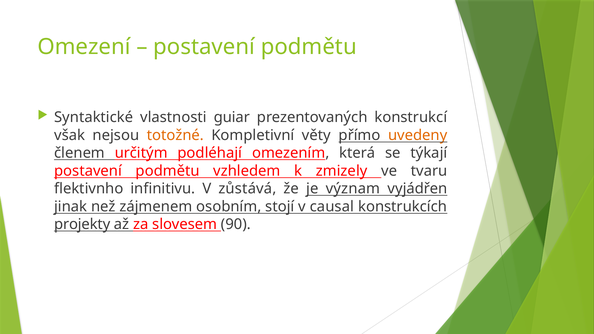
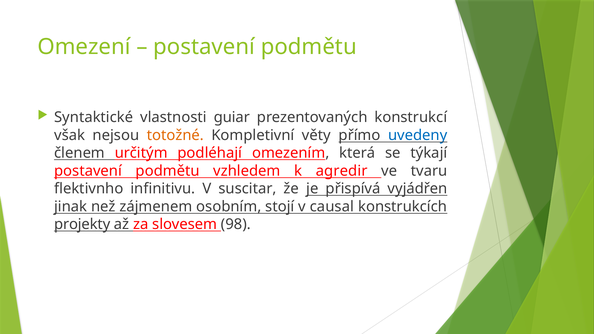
uvedeny colour: orange -> blue
zmizely: zmizely -> agredir
zůstává: zůstává -> suscitar
význam: význam -> přispívá
90: 90 -> 98
